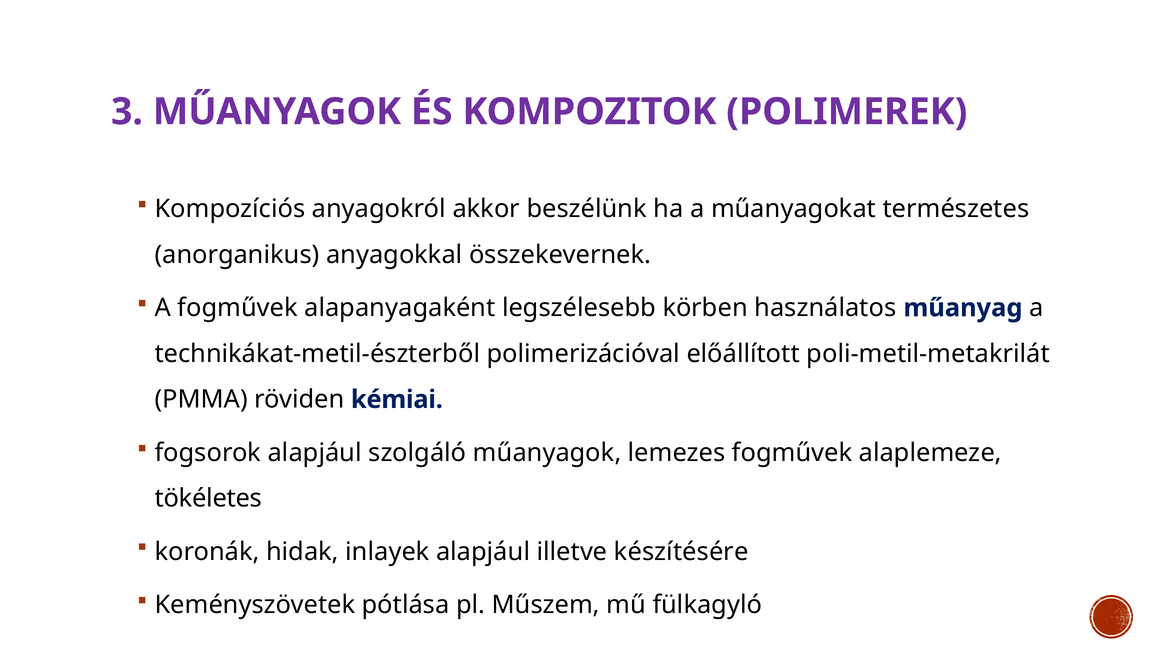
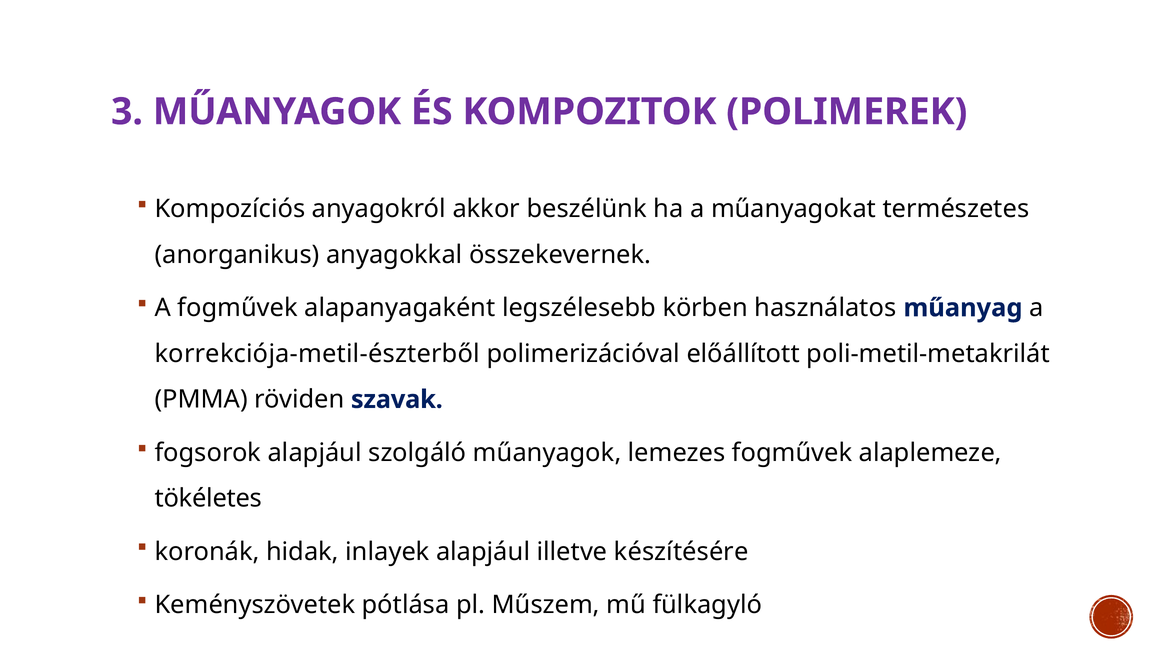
technikákat-metil-észterből: technikákat-metil-észterből -> korrekciója-metil-észterből
kémiai: kémiai -> szavak
